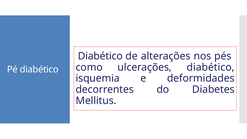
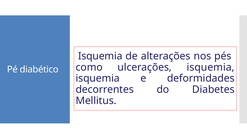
Diabético at (100, 56): Diabético -> Isquemia
ulcerações diabético: diabético -> isquemia
